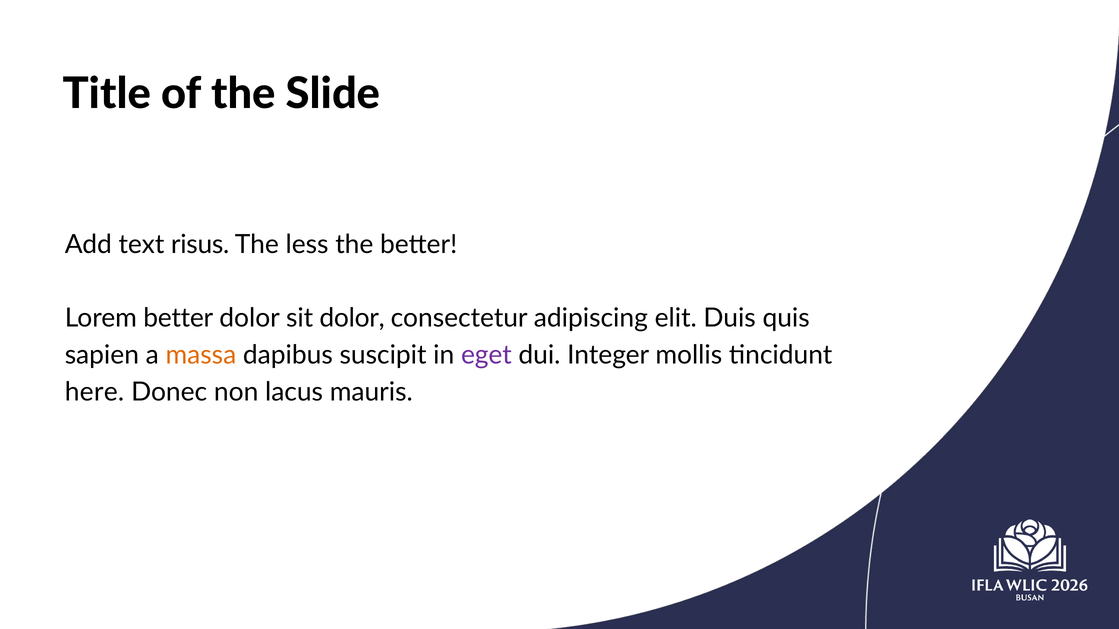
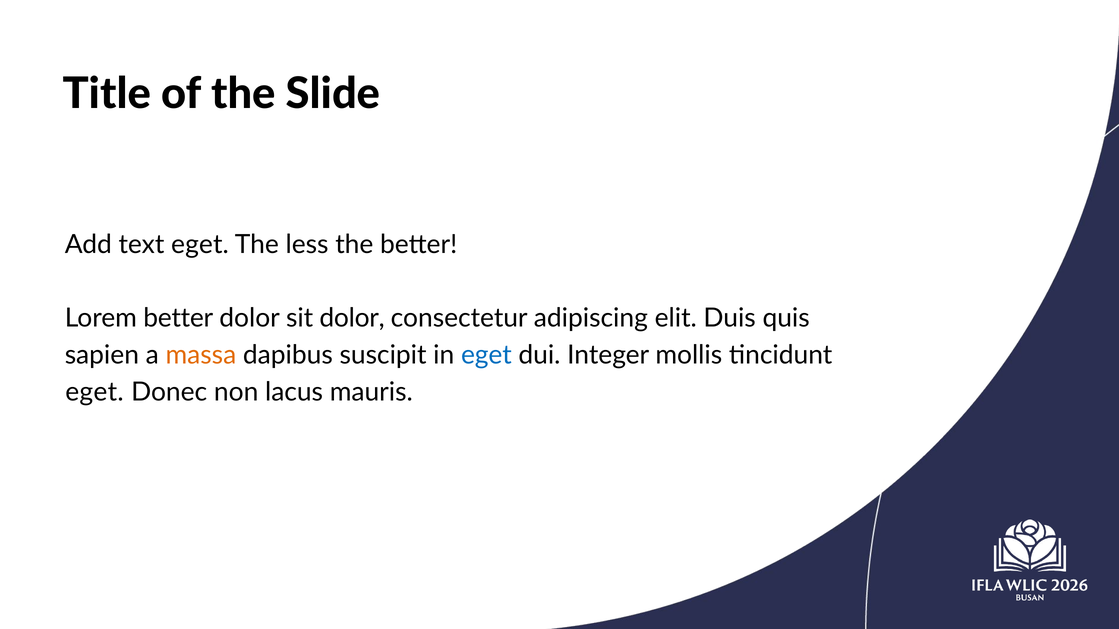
text risus: risus -> eget
eget at (486, 355) colour: purple -> blue
here at (94, 392): here -> eget
